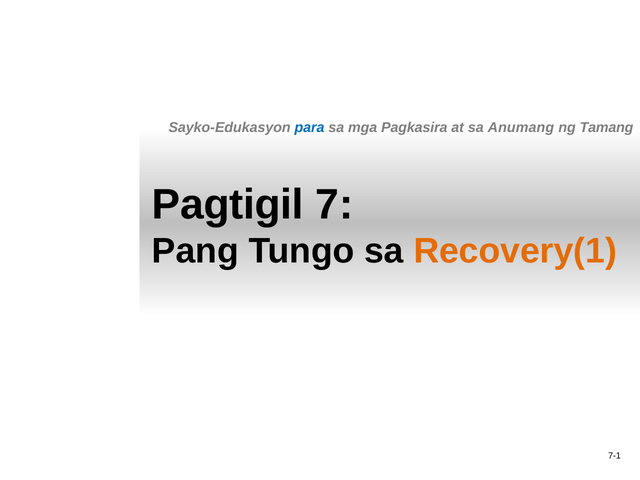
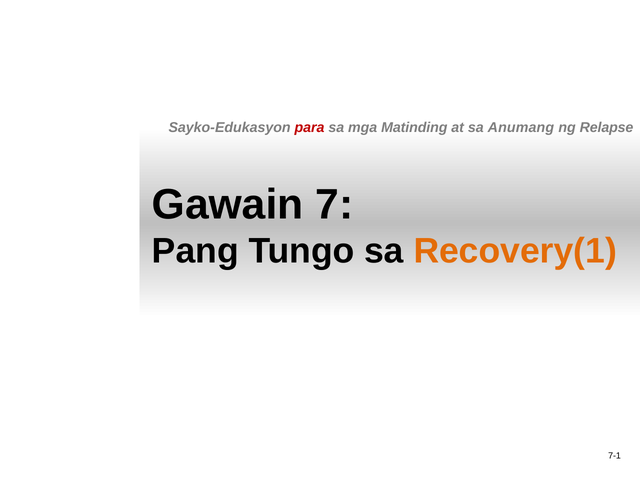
para colour: blue -> red
Pagkasira: Pagkasira -> Matinding
Tamang: Tamang -> Relapse
Pagtigil: Pagtigil -> Gawain
